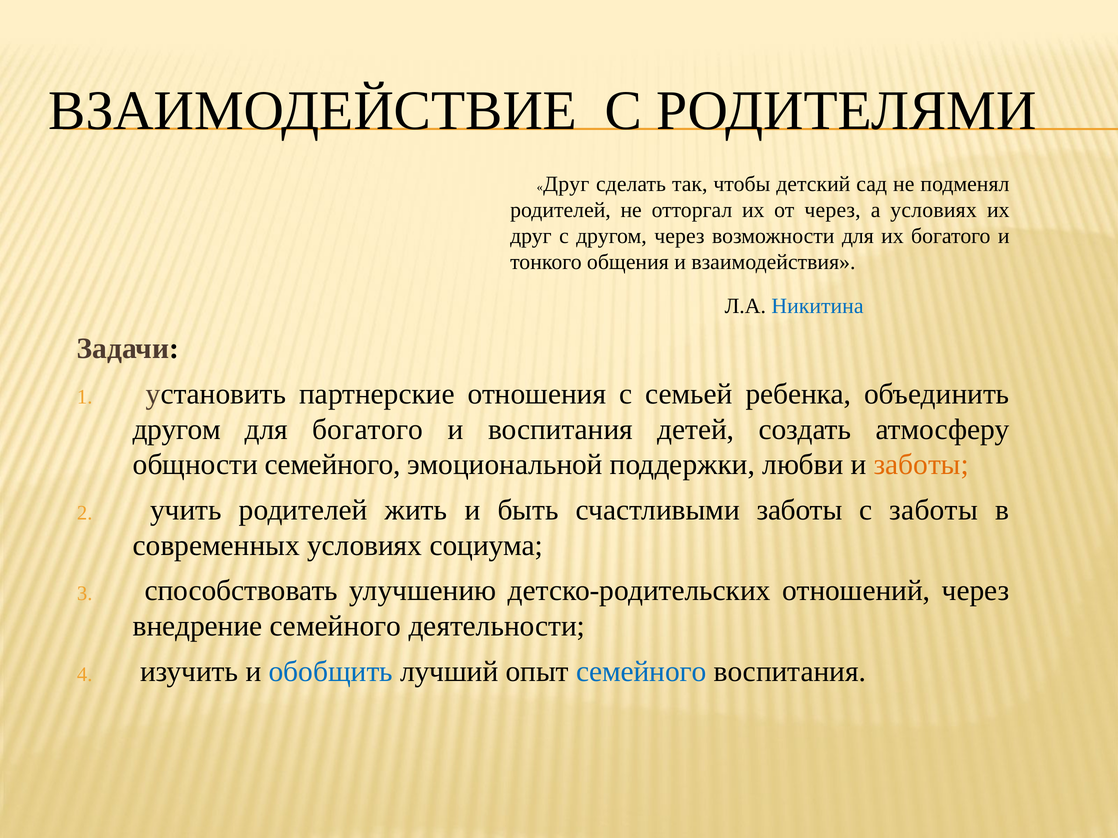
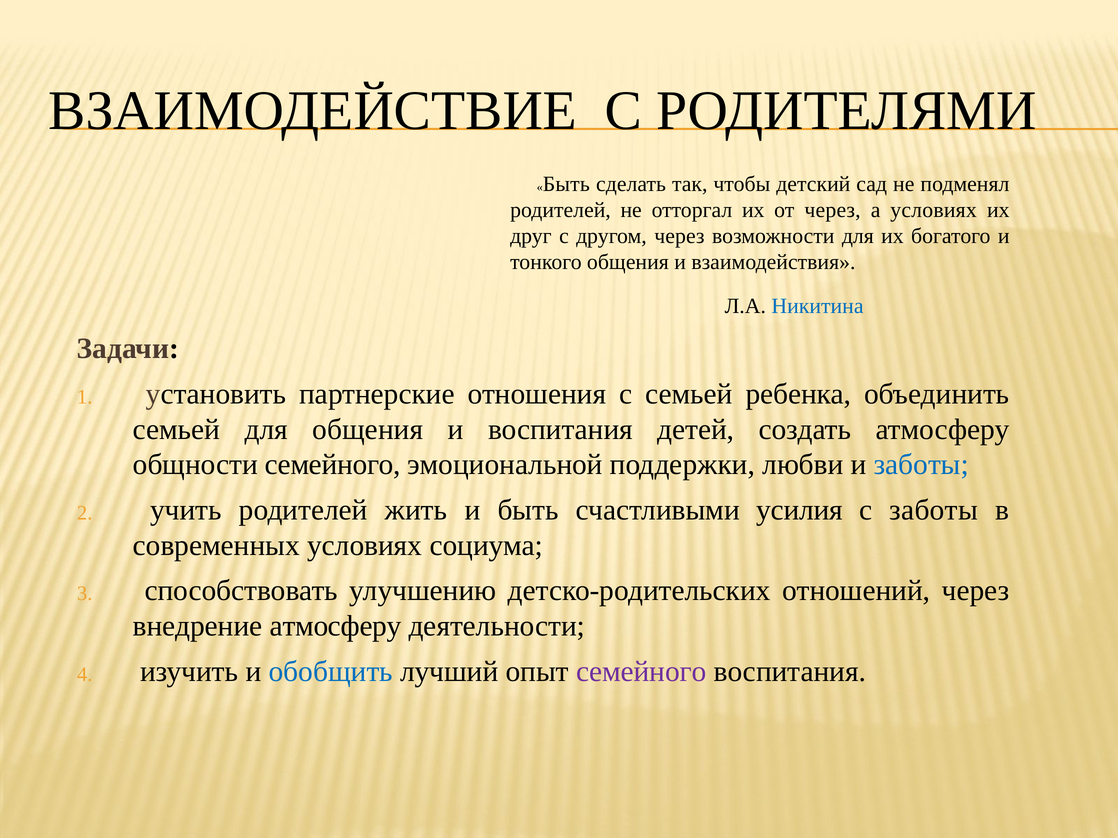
Друг at (566, 184): Друг -> Быть
другом at (177, 430): другом -> семьей
для богатого: богатого -> общения
заботы at (921, 465) colour: orange -> blue
счастливыми заботы: заботы -> усилия
внедрение семейного: семейного -> атмосферу
семейного at (641, 672) colour: blue -> purple
